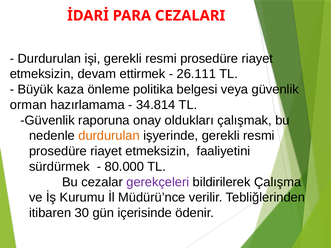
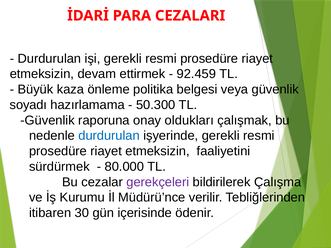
26.111: 26.111 -> 92.459
orman: orman -> soyadı
34.814: 34.814 -> 50.300
durdurulan at (109, 136) colour: orange -> blue
